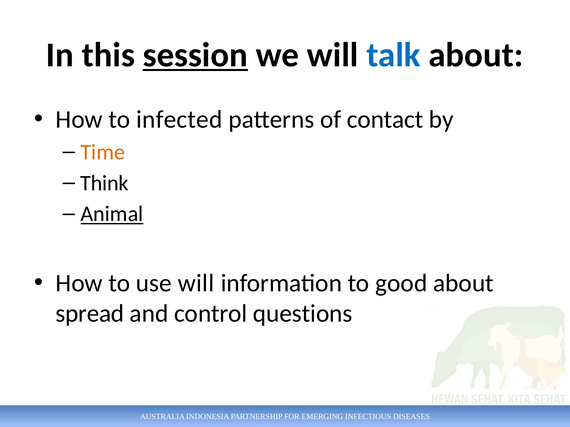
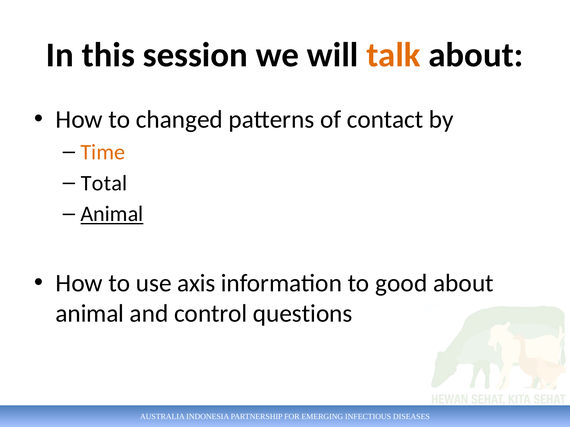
session underline: present -> none
talk colour: blue -> orange
infected: infected -> changed
Think: Think -> Total
use will: will -> axis
spread at (90, 314): spread -> animal
